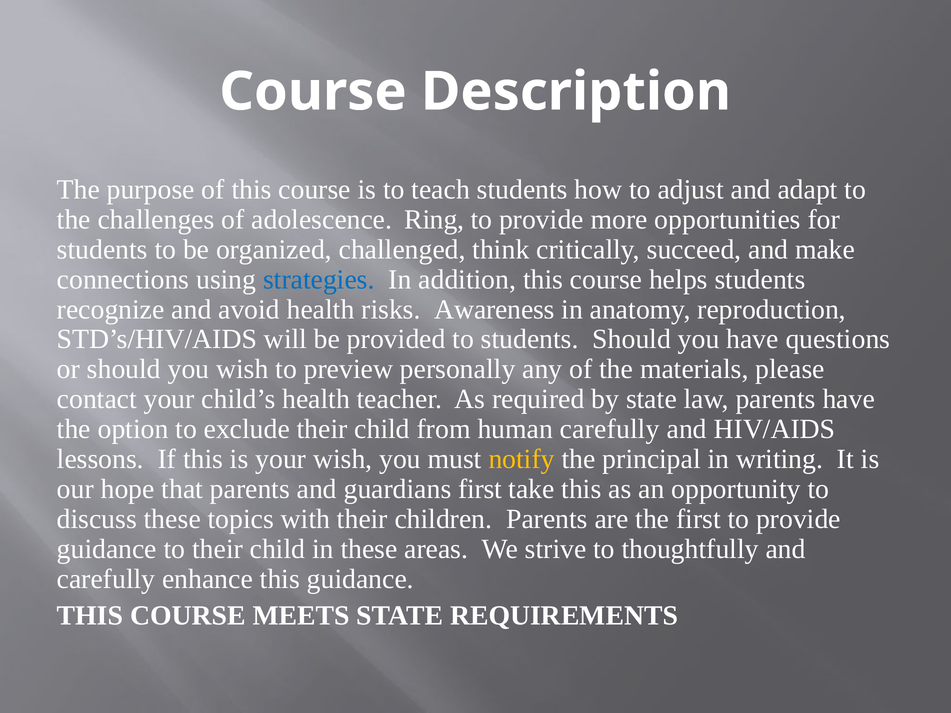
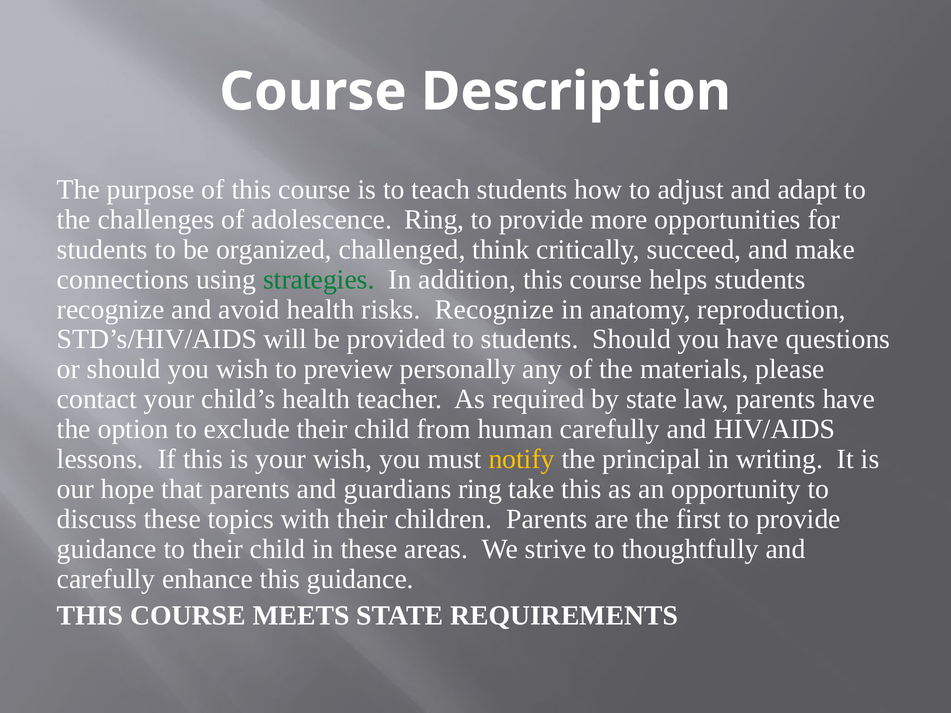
strategies colour: blue -> green
risks Awareness: Awareness -> Recognize
guardians first: first -> ring
